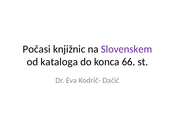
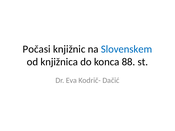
Slovenskem colour: purple -> blue
kataloga: kataloga -> knjižnica
66: 66 -> 88
